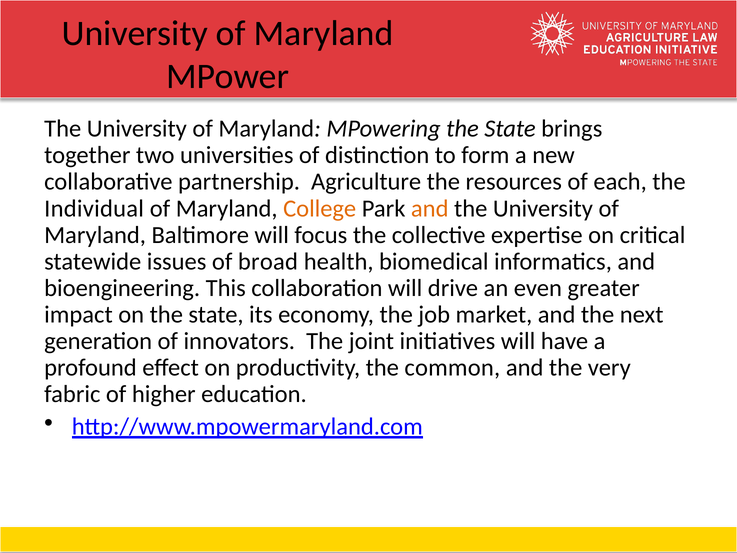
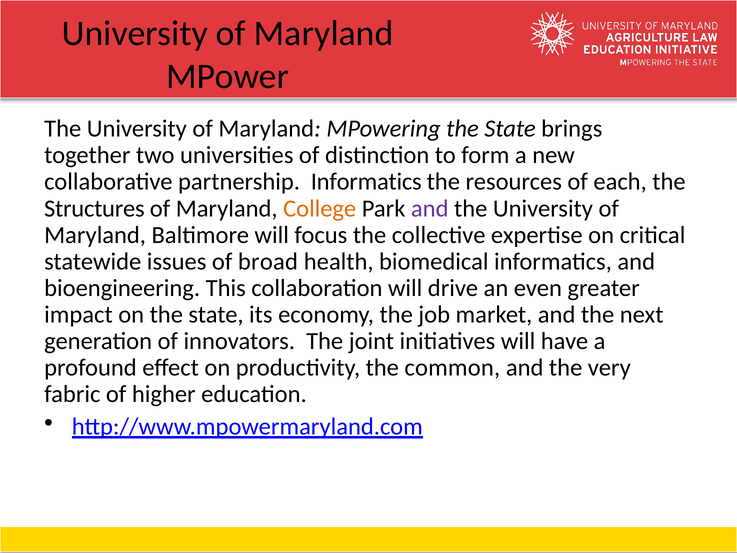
partnership Agriculture: Agriculture -> Informatics
Individual: Individual -> Structures
and at (430, 208) colour: orange -> purple
